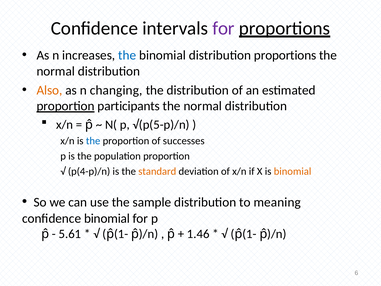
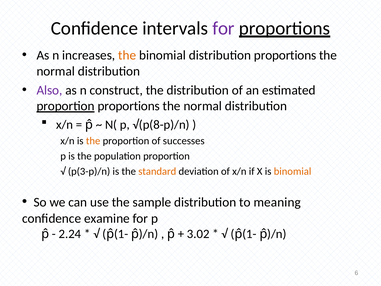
the at (127, 55) colour: blue -> orange
Also colour: orange -> purple
changing: changing -> construct
proportion participants: participants -> proportions
√(p(5-p)/n: √(p(5-p)/n -> √(p(8-p)/n
the at (93, 141) colour: blue -> orange
p(4-p)/n: p(4-p)/n -> p(3-p)/n
confidence binomial: binomial -> examine
5.61: 5.61 -> 2.24
1.46: 1.46 -> 3.02
